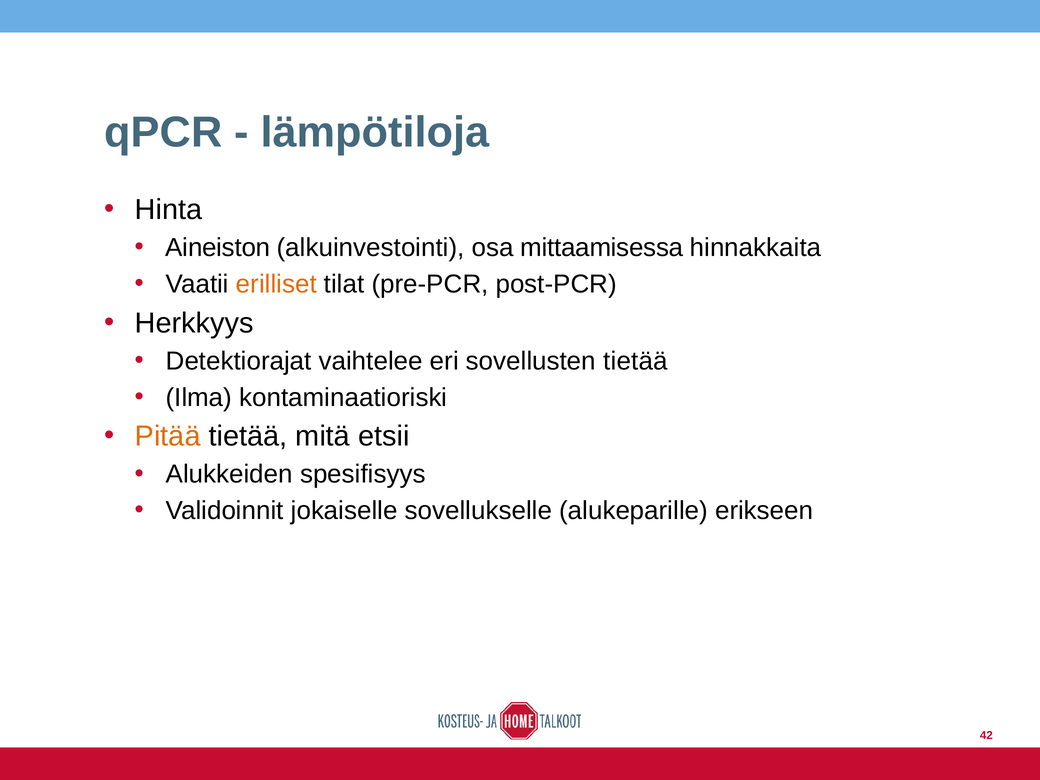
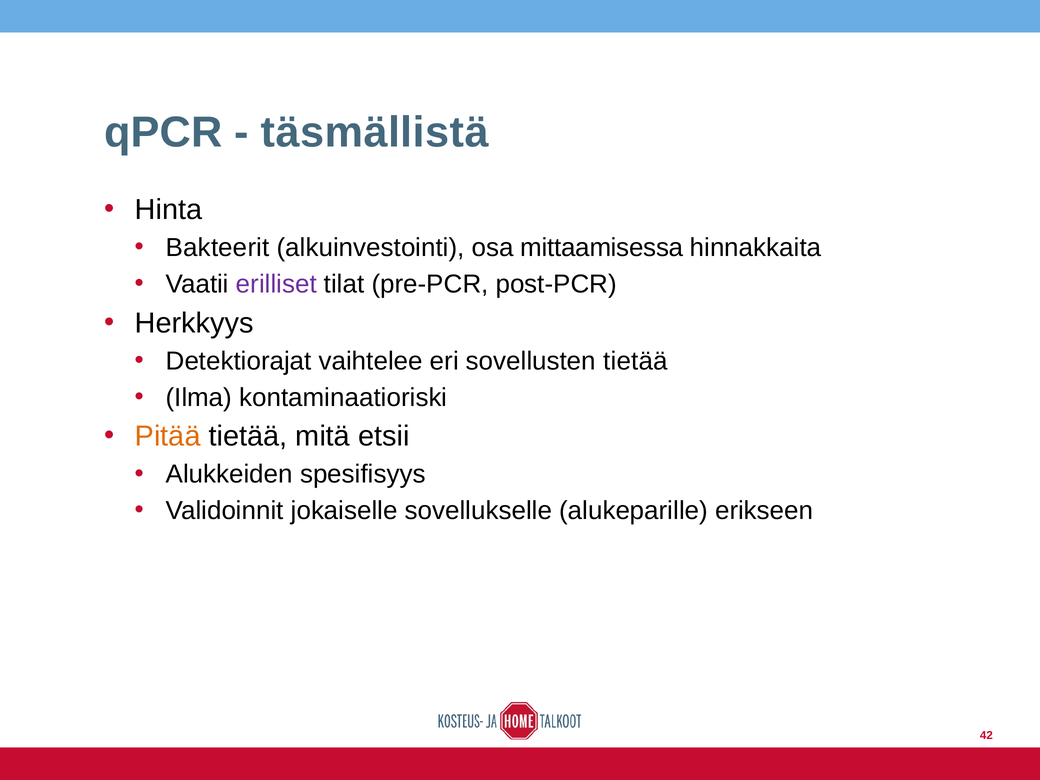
lämpötiloja: lämpötiloja -> täsmällistä
Aineiston: Aineiston -> Bakteerit
erilliset colour: orange -> purple
